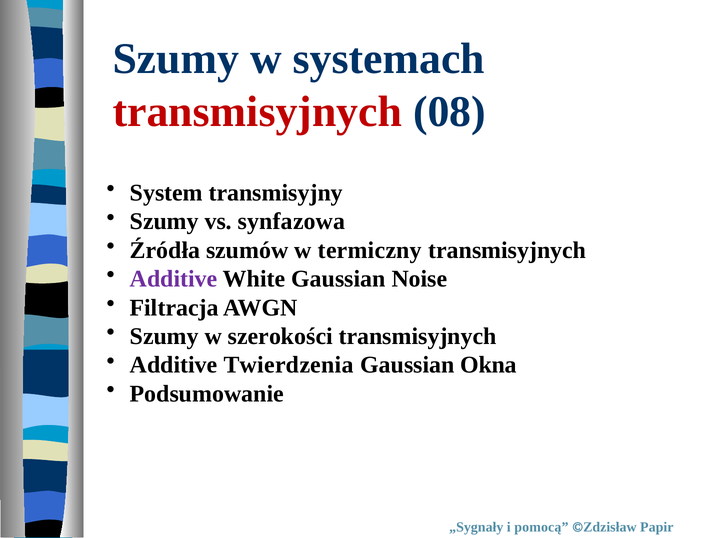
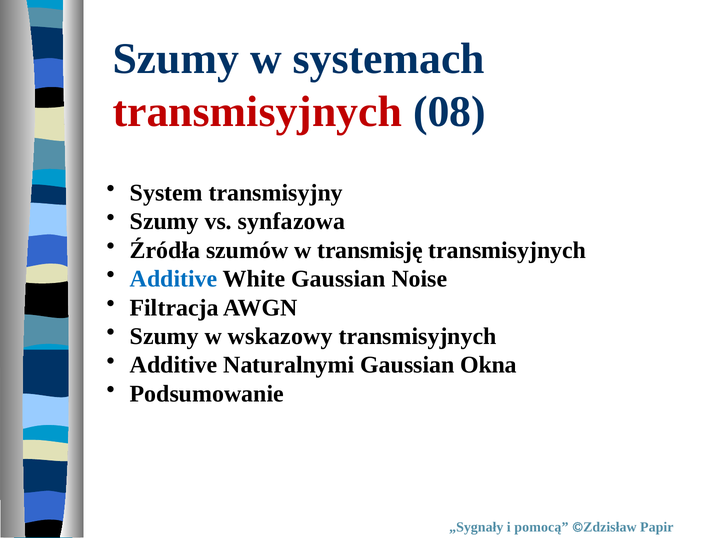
termiczny: termiczny -> transmisję
Additive at (174, 279) colour: purple -> blue
szerokości: szerokości -> wskazowy
Twierdzenia: Twierdzenia -> Naturalnymi
